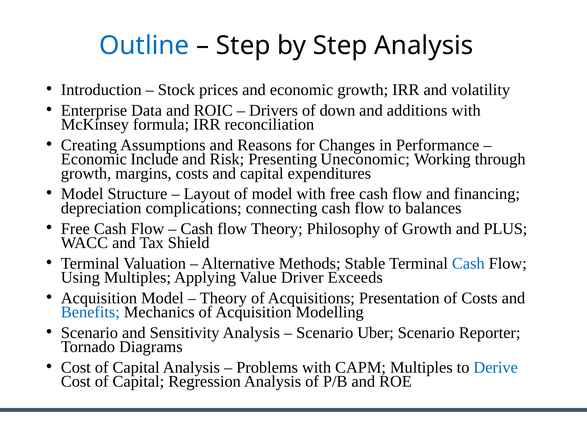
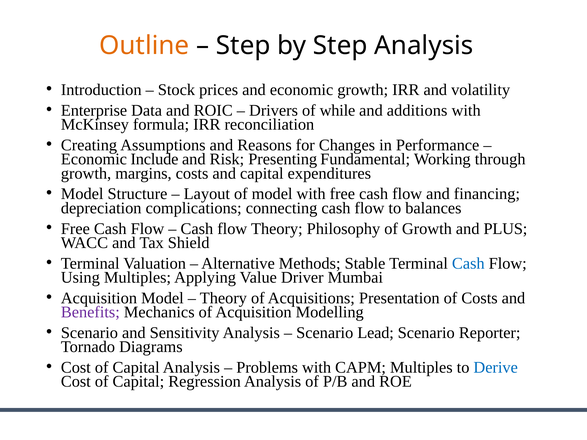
Outline colour: blue -> orange
down: down -> while
Uneconomic: Uneconomic -> Fundamental
Exceeds: Exceeds -> Mumbai
Benefits colour: blue -> purple
Uber: Uber -> Lead
